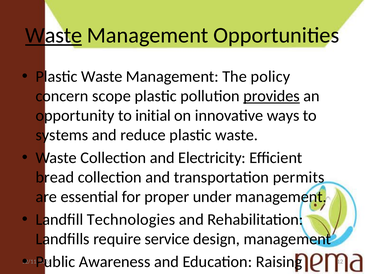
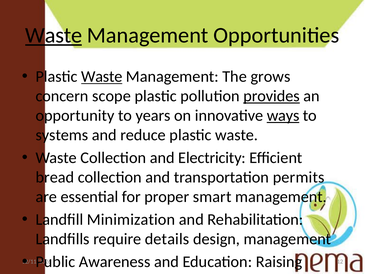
Waste at (102, 77) underline: none -> present
The policy: policy -> grows
initial: initial -> years
ways underline: none -> present
proper under: under -> smart
Landfill Technologies: Technologies -> Minimization
service: service -> details
